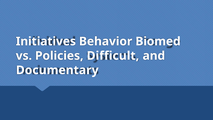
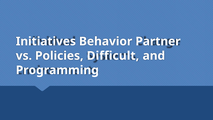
Biomed: Biomed -> Partner
Documentary: Documentary -> Programming
